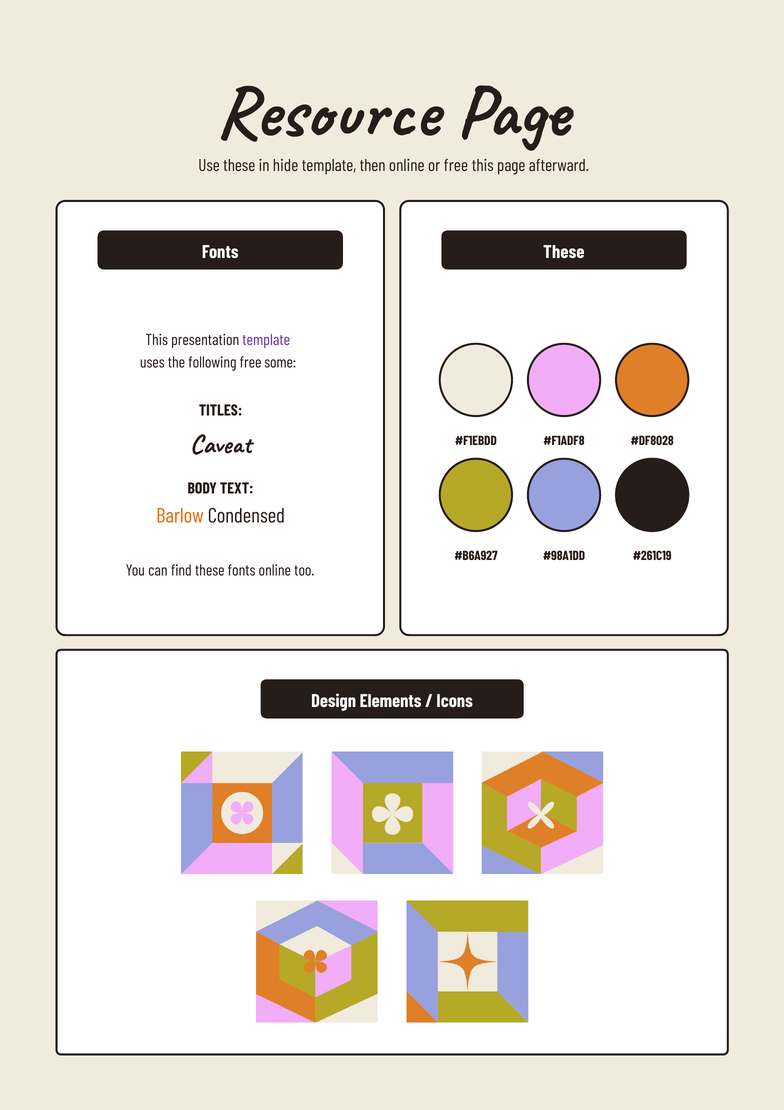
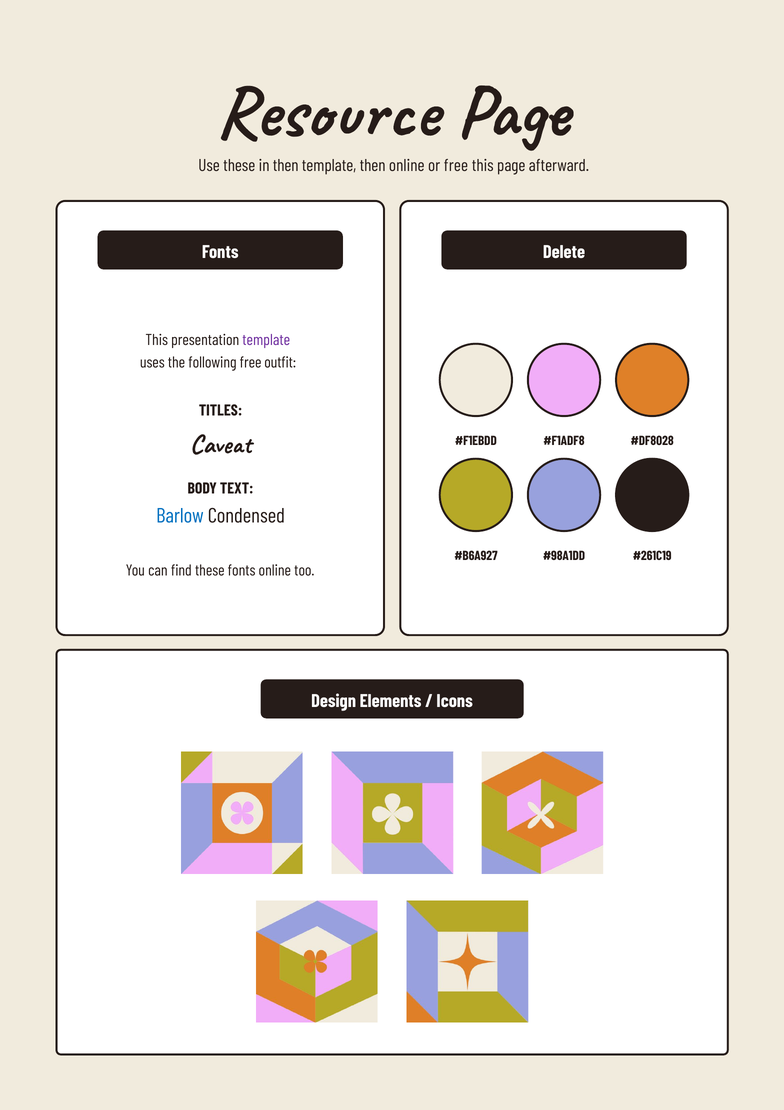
in hide: hide -> then
Fonts These: These -> Delete
some: some -> outfit
Barlow colour: orange -> blue
